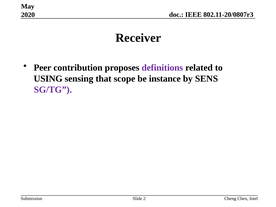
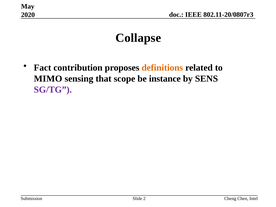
Receiver: Receiver -> Collapse
Peer: Peer -> Fact
definitions colour: purple -> orange
USING: USING -> MIMO
